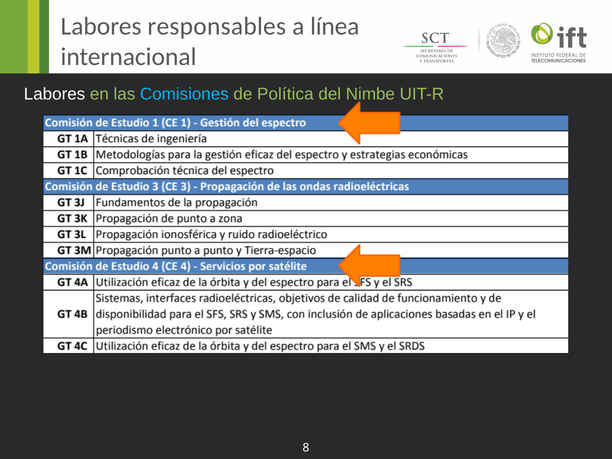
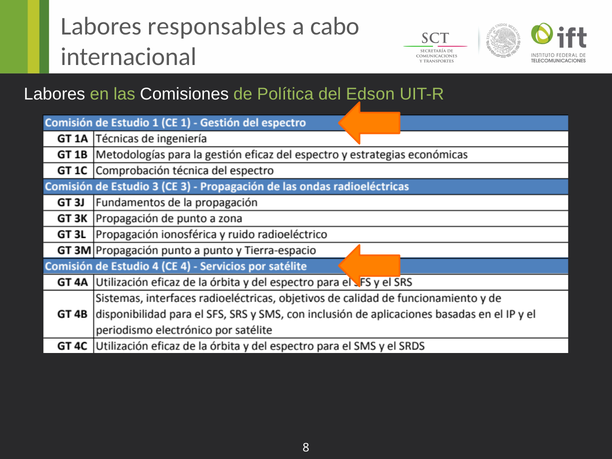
línea: línea -> cabo
Comisiones colour: light blue -> white
Nimbe: Nimbe -> Edson
